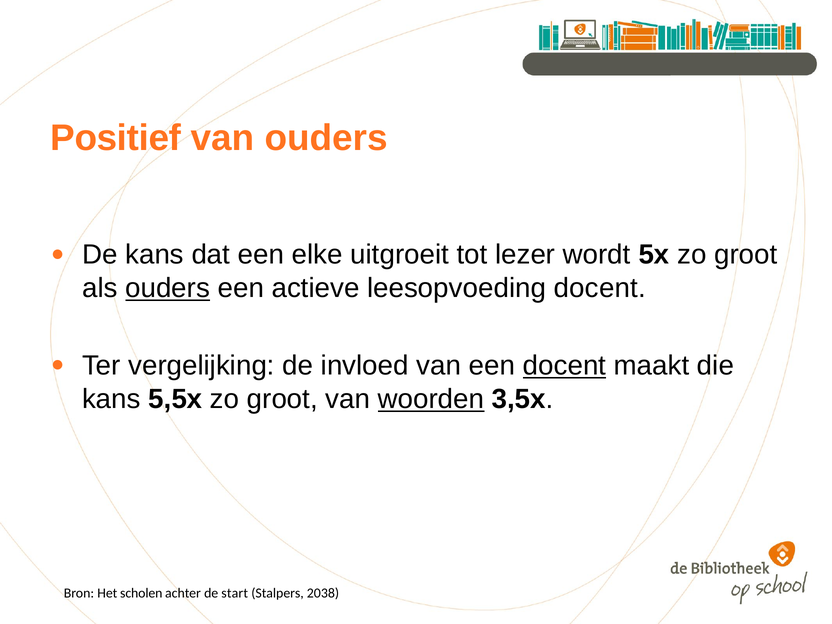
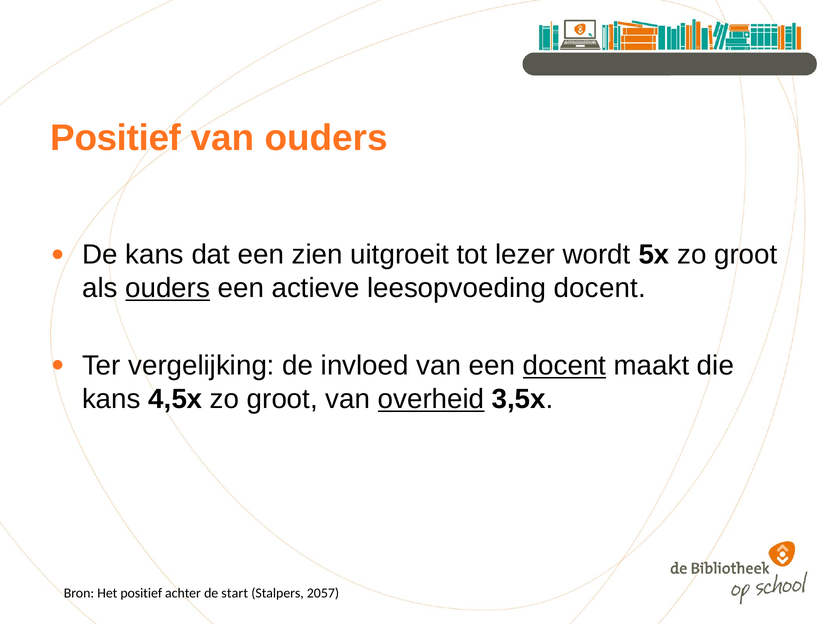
elke: elke -> zien
5,5x: 5,5x -> 4,5x
woorden: woorden -> overheid
Het scholen: scholen -> positief
2038: 2038 -> 2057
